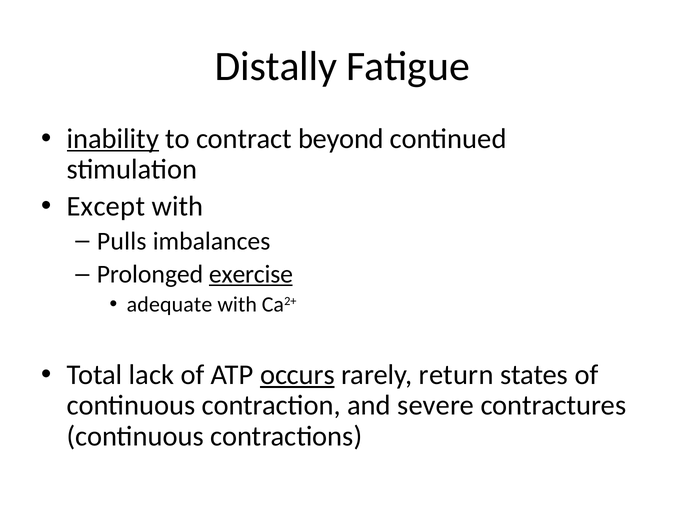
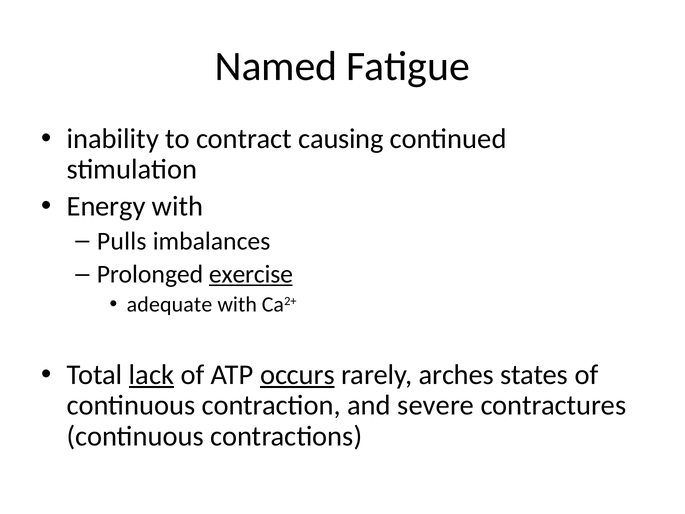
Distally: Distally -> Named
inability underline: present -> none
beyond: beyond -> causing
Except: Except -> Energy
lack underline: none -> present
return: return -> arches
